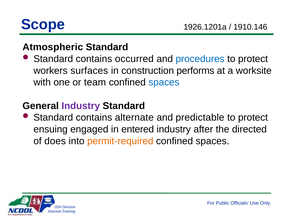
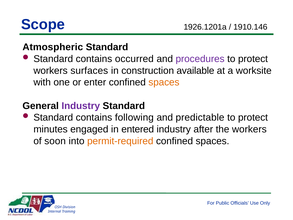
procedures colour: blue -> purple
performs: performs -> available
team: team -> enter
spaces at (164, 82) colour: blue -> orange
alternate: alternate -> following
ensuing: ensuing -> minutes
the directed: directed -> workers
does: does -> soon
